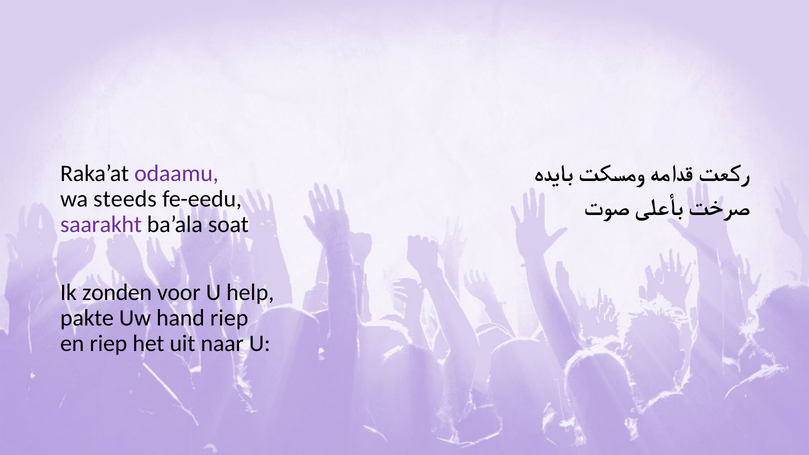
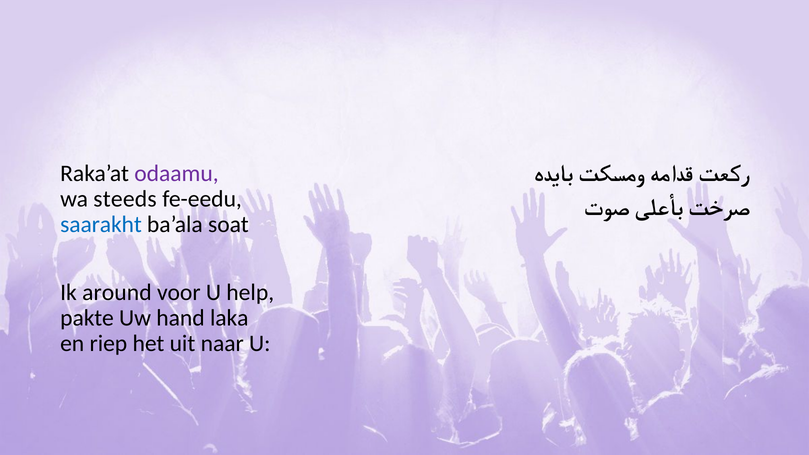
saarakht colour: purple -> blue
zonden: zonden -> around
hand riep: riep -> laka
